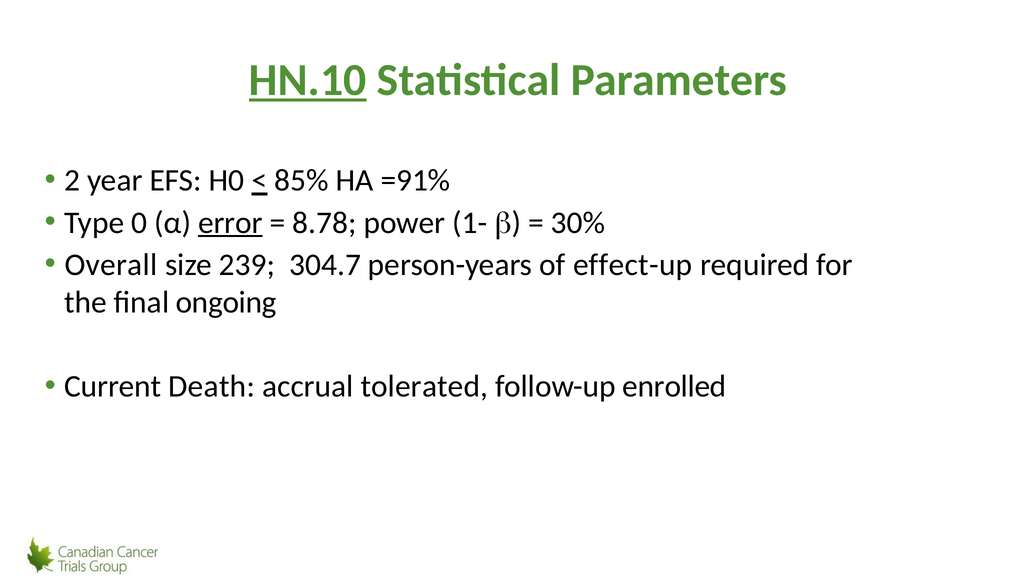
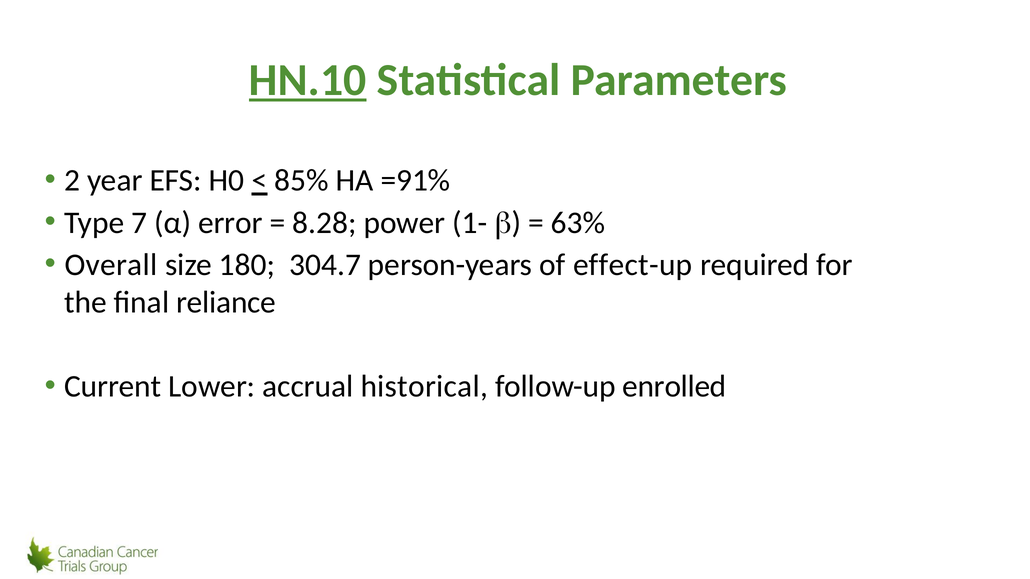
0: 0 -> 7
error underline: present -> none
8.78: 8.78 -> 8.28
30%: 30% -> 63%
239: 239 -> 180
ongoing: ongoing -> reliance
Death: Death -> Lower
tolerated: tolerated -> historical
